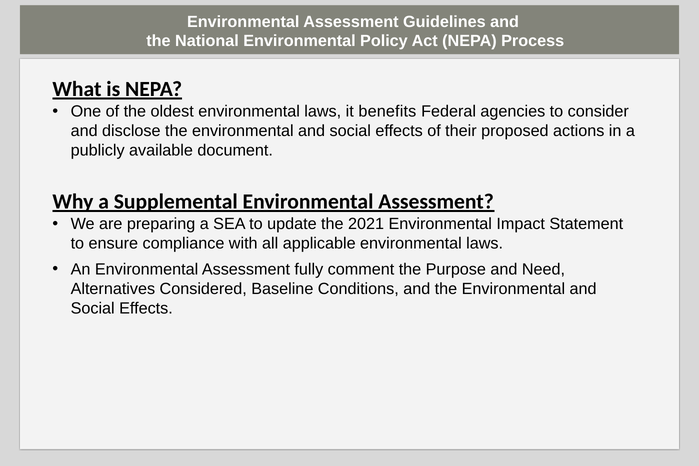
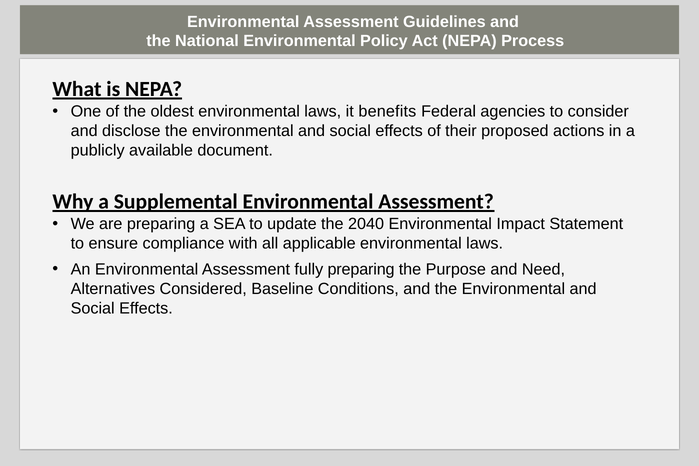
2021: 2021 -> 2040
fully comment: comment -> preparing
